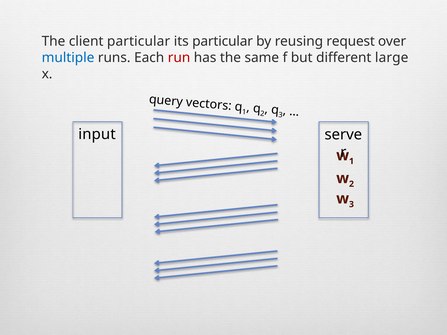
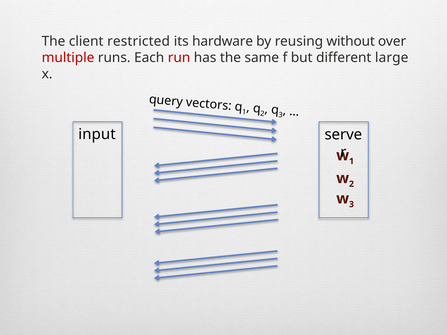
client particular: particular -> restricted
its particular: particular -> hardware
request: request -> without
multiple colour: blue -> red
